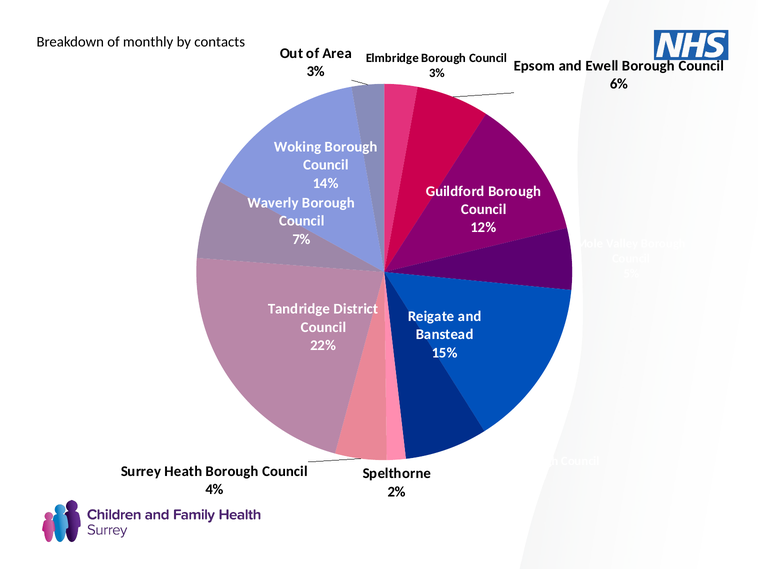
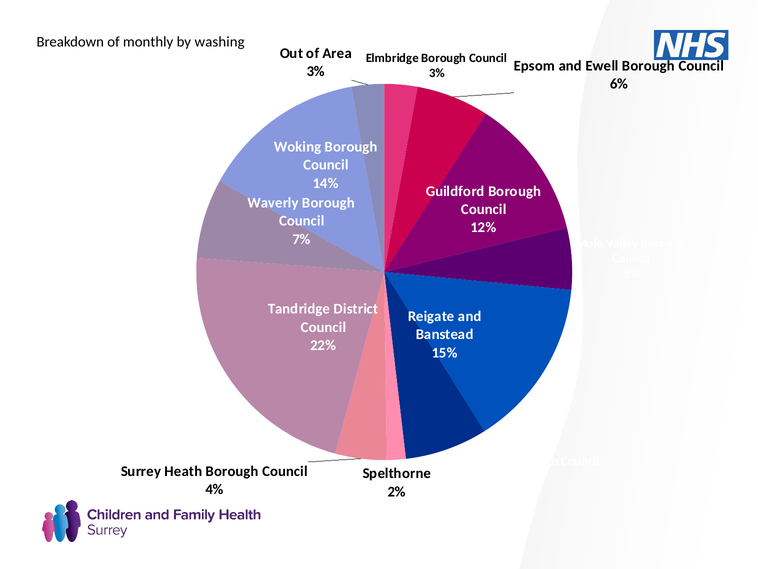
contacts: contacts -> washing
